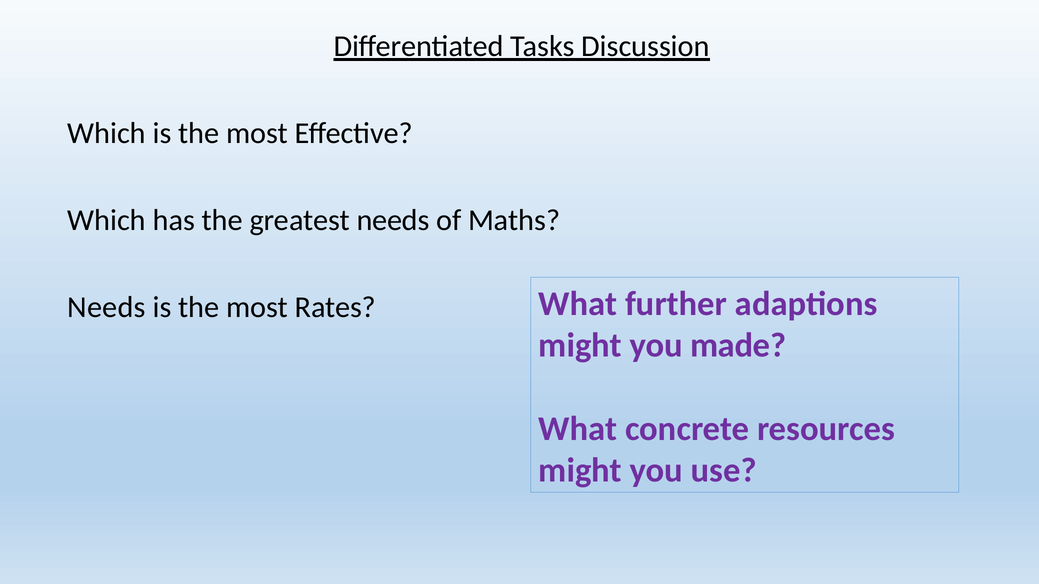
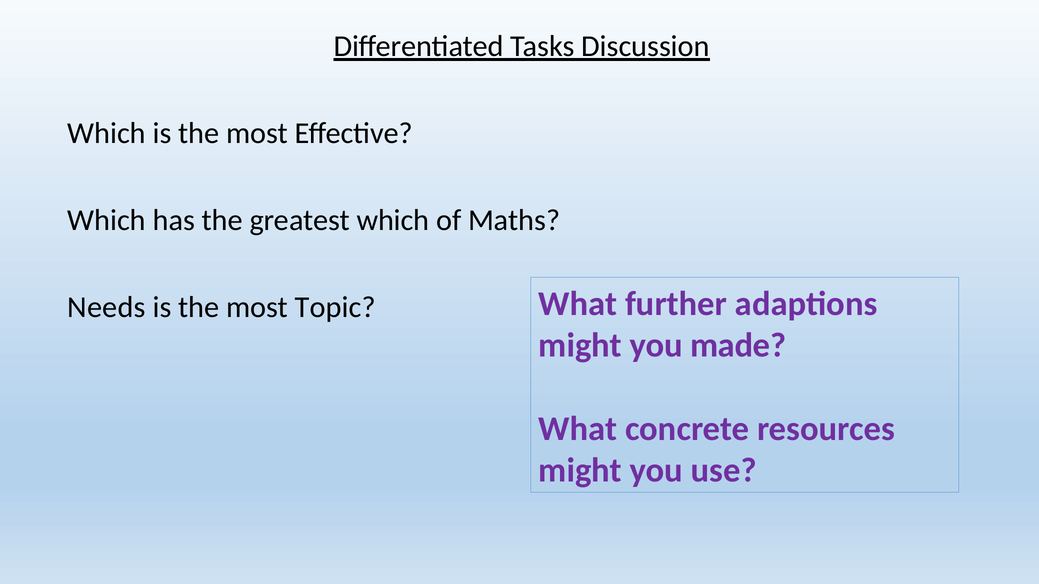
greatest needs: needs -> which
Rates: Rates -> Topic
